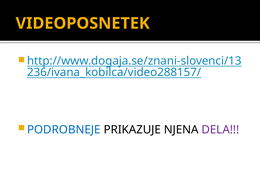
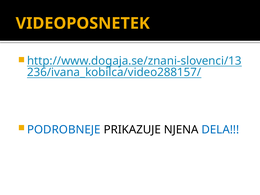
DELA colour: purple -> blue
